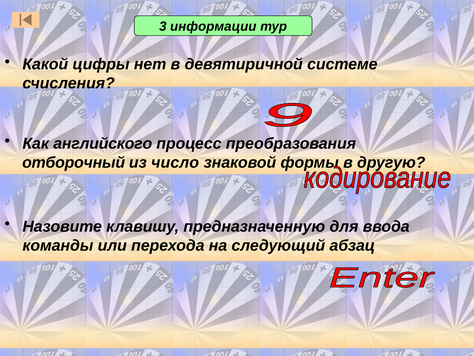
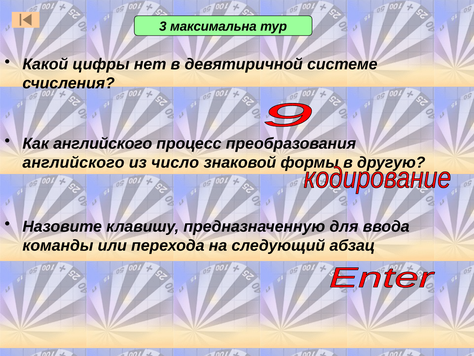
информации: информации -> максимальна
отборочный at (74, 162): отборочный -> английского
